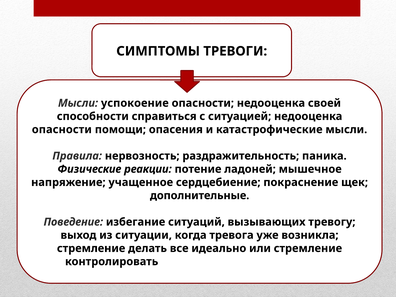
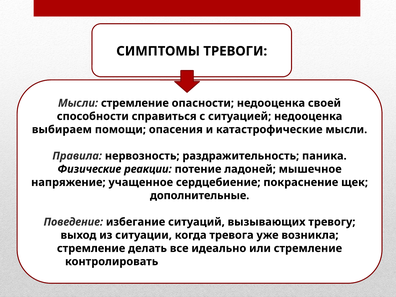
Мысли успокоение: успокоение -> стремление
опасности at (62, 130): опасности -> выбираем
